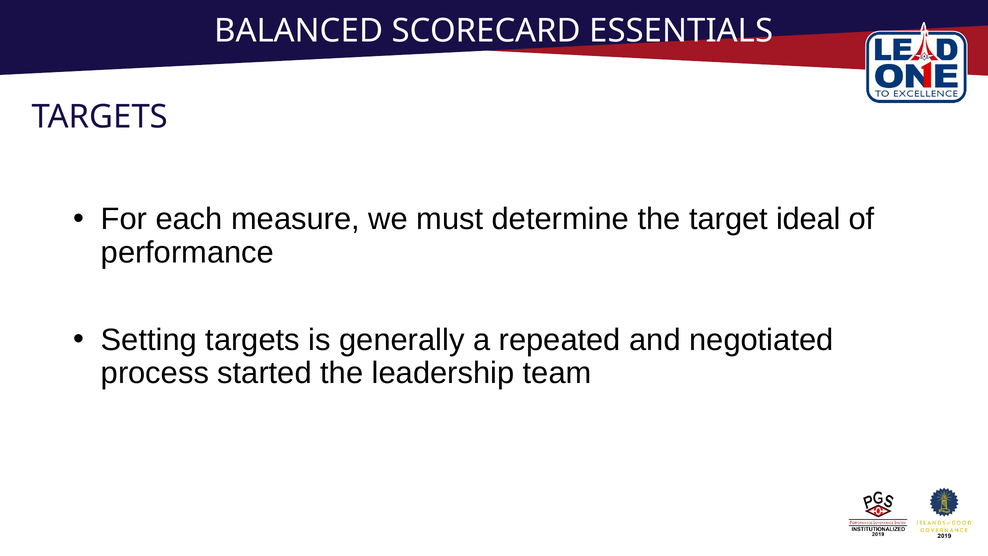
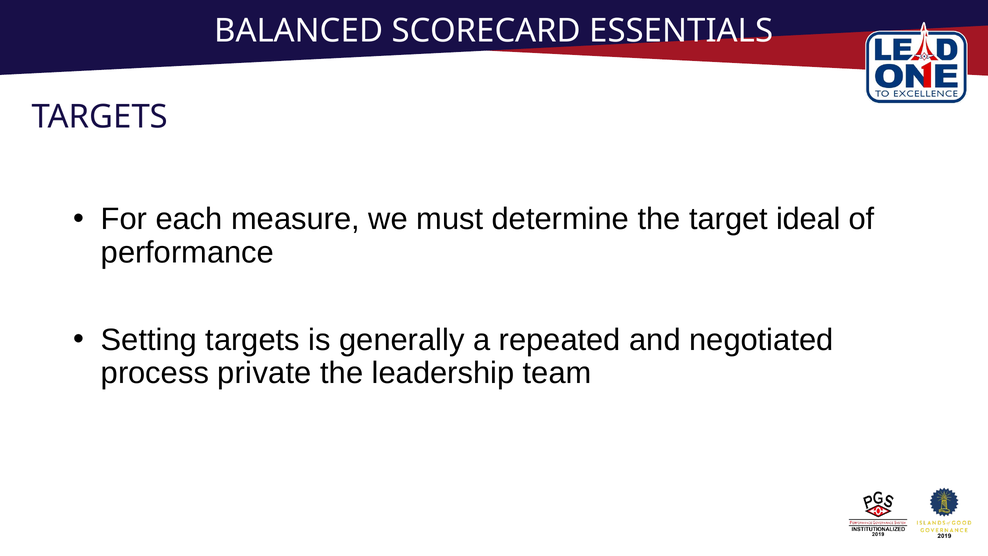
started: started -> private
